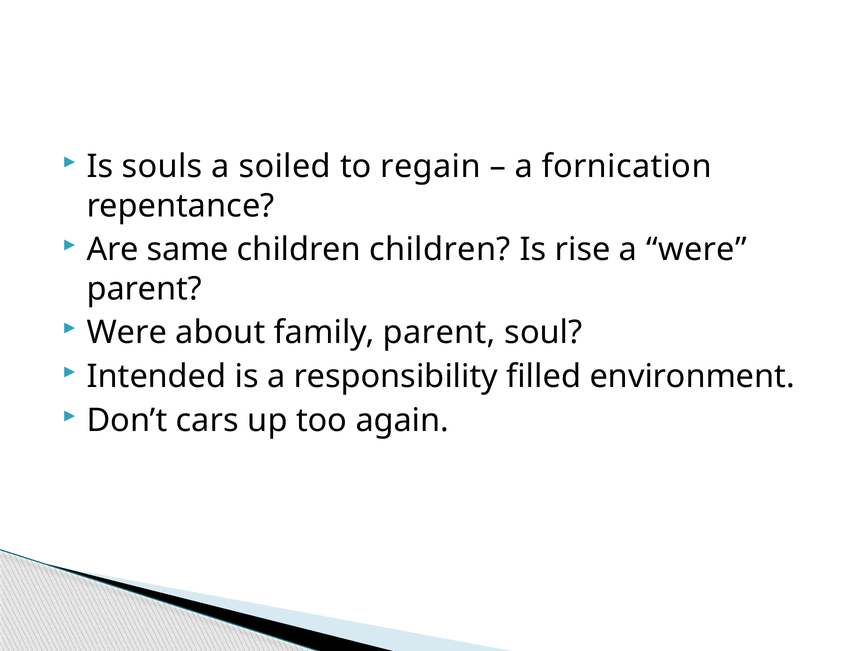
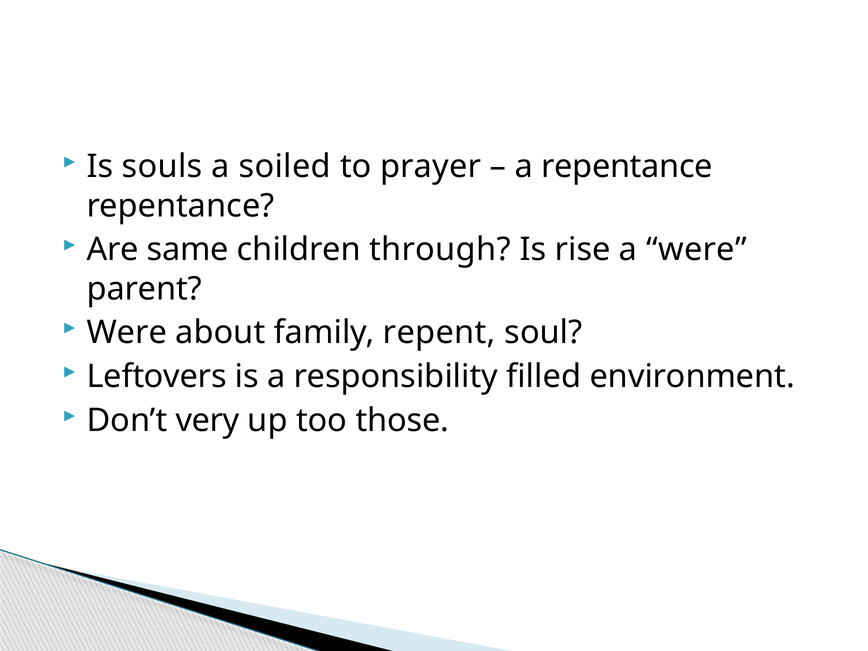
regain: regain -> prayer
a fornication: fornication -> repentance
children children: children -> through
family parent: parent -> repent
Intended: Intended -> Leftovers
cars: cars -> very
again: again -> those
